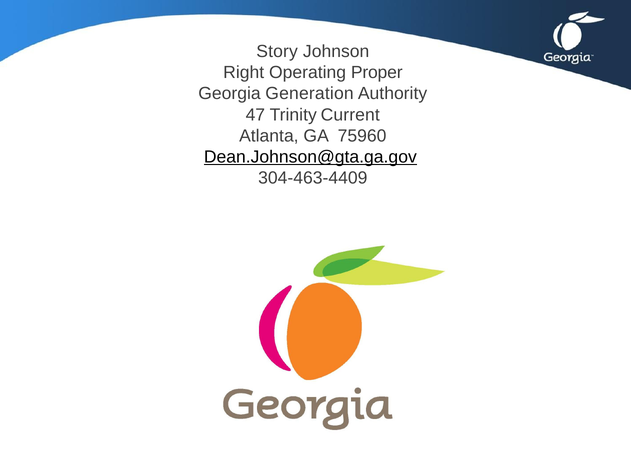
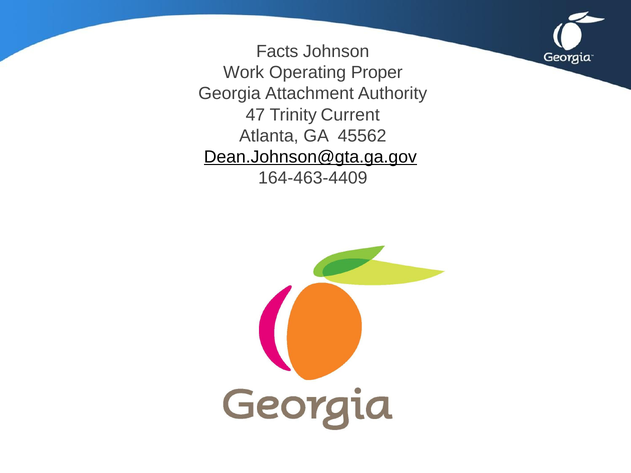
Story: Story -> Facts
Right: Right -> Work
Generation: Generation -> Attachment
75960: 75960 -> 45562
304-463-4409: 304-463-4409 -> 164-463-4409
